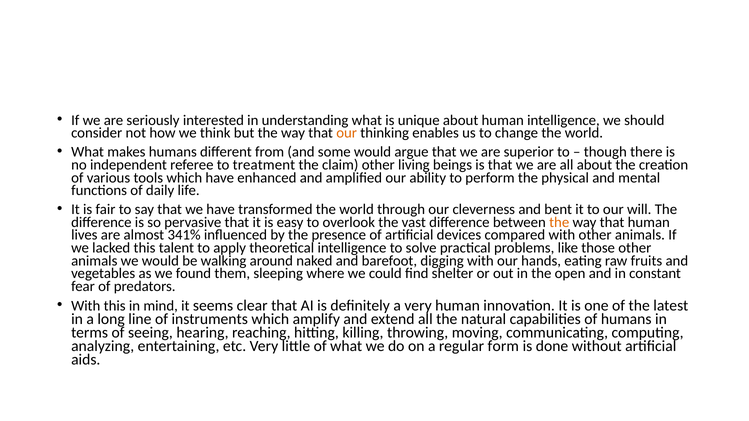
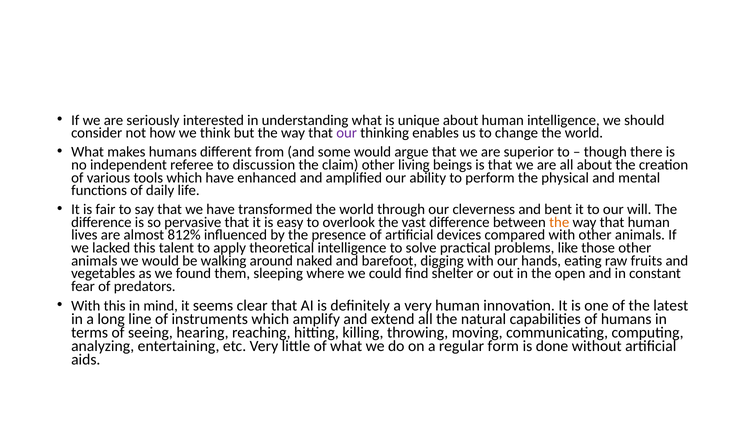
our at (347, 133) colour: orange -> purple
treatment: treatment -> discussion
341%: 341% -> 812%
